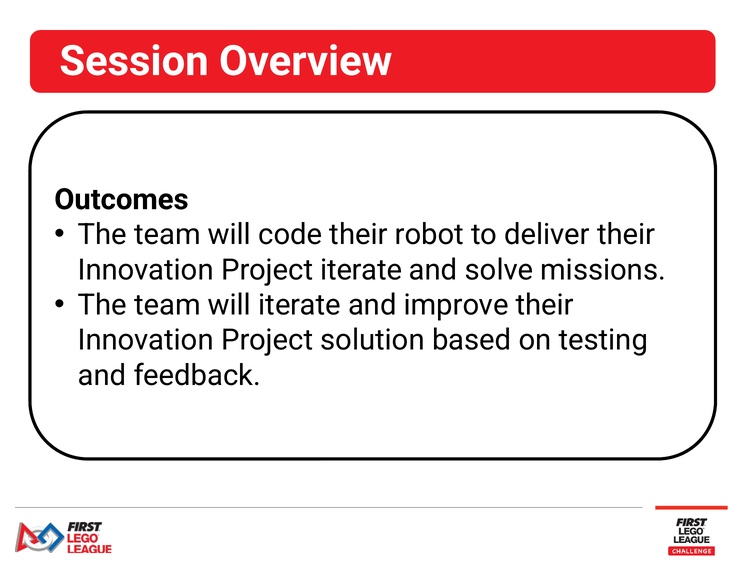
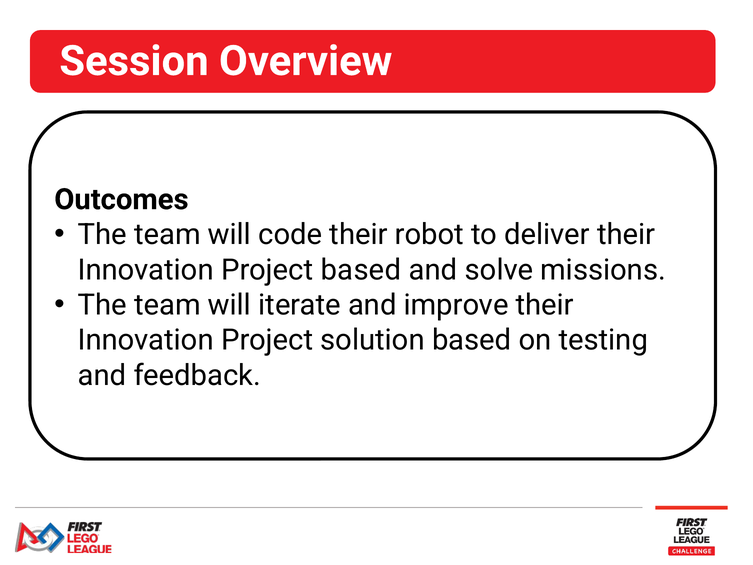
Project iterate: iterate -> based
